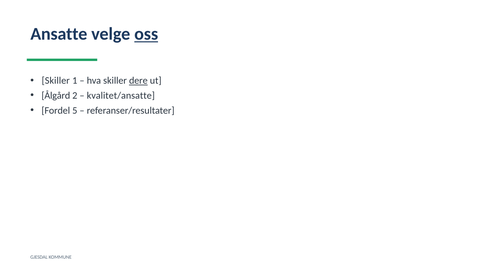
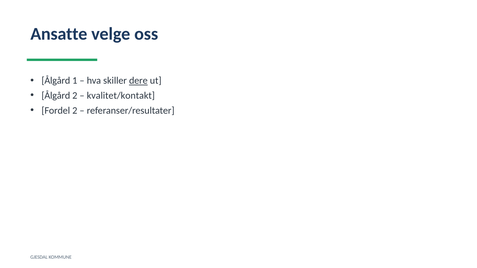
oss underline: present -> none
Skiller at (56, 81): Skiller -> Ålgård
kvalitet/ansatte: kvalitet/ansatte -> kvalitet/kontakt
Fordel 5: 5 -> 2
